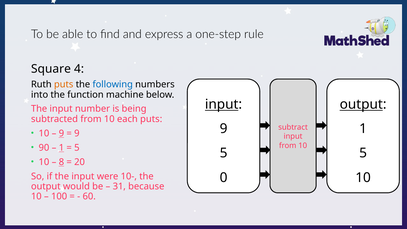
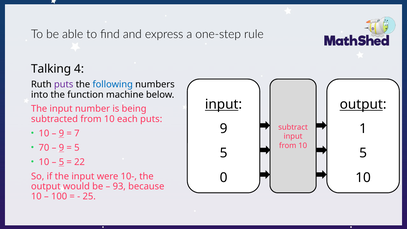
Square: Square -> Talking
puts at (64, 85) colour: orange -> purple
9 at (77, 133): 9 -> 7
90: 90 -> 70
1 at (61, 148): 1 -> 9
8 at (61, 162): 8 -> 5
20: 20 -> 22
31: 31 -> 93
60: 60 -> 25
